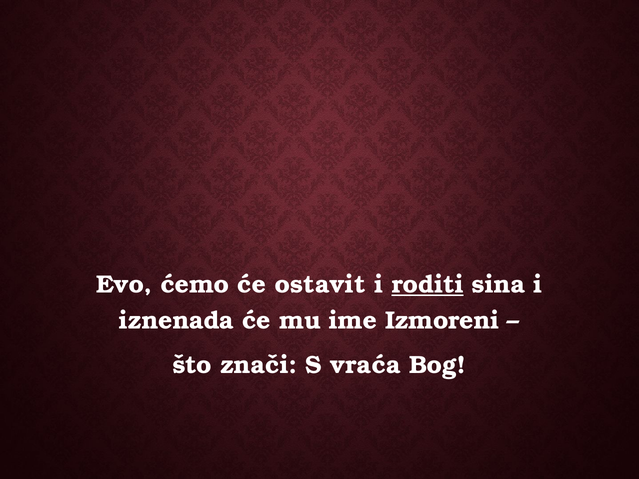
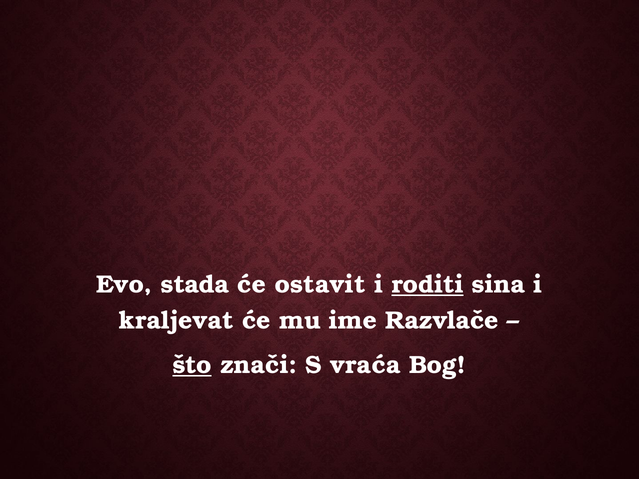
ćemo: ćemo -> stada
iznenada: iznenada -> kraljevat
Izmoreni: Izmoreni -> Razvlače
što underline: none -> present
